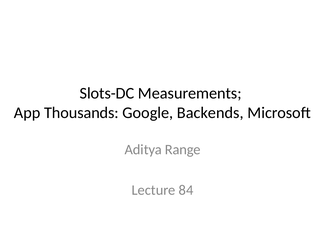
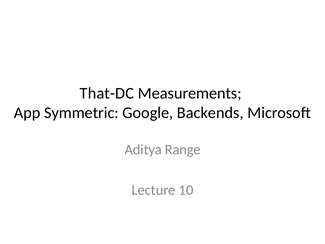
Slots-DC: Slots-DC -> That-DC
Thousands: Thousands -> Symmetric
84: 84 -> 10
